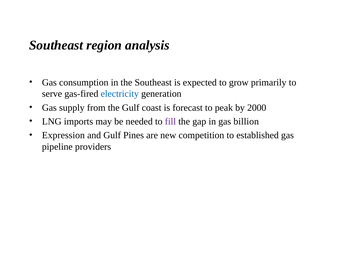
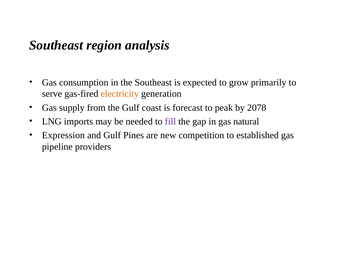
electricity colour: blue -> orange
2000: 2000 -> 2078
billion: billion -> natural
